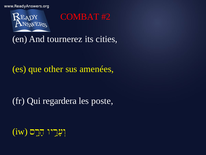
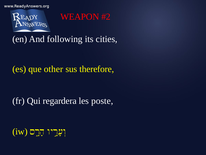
COMBAT: COMBAT -> WEAPON
tournerez: tournerez -> following
amenées: amenées -> therefore
